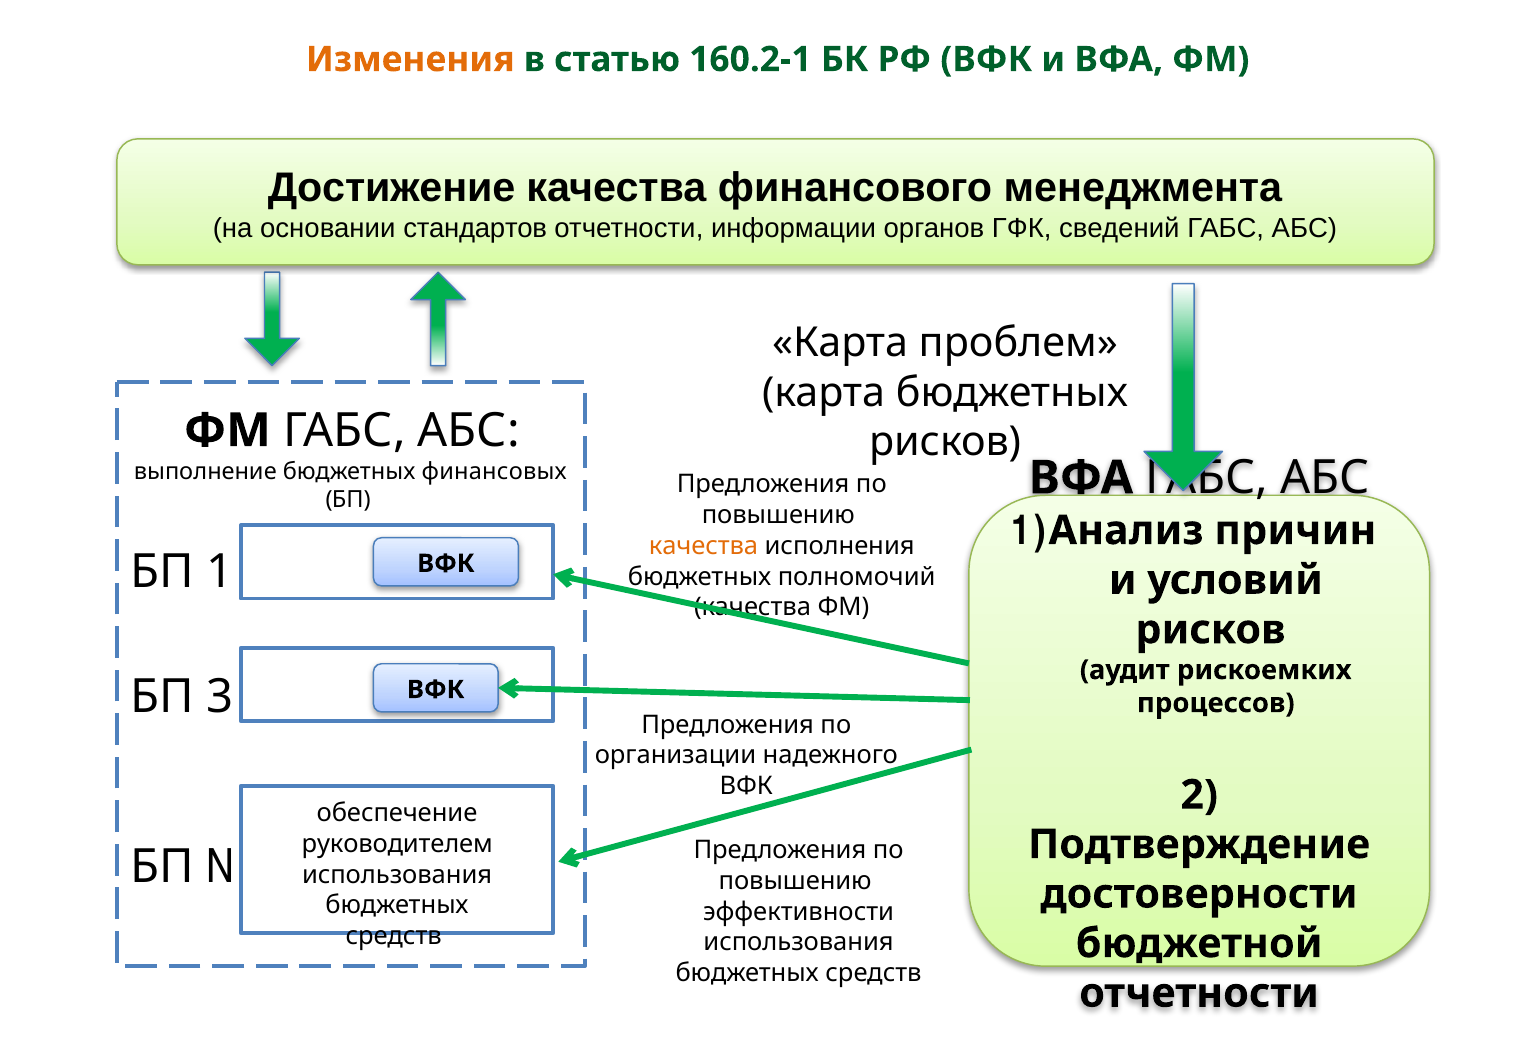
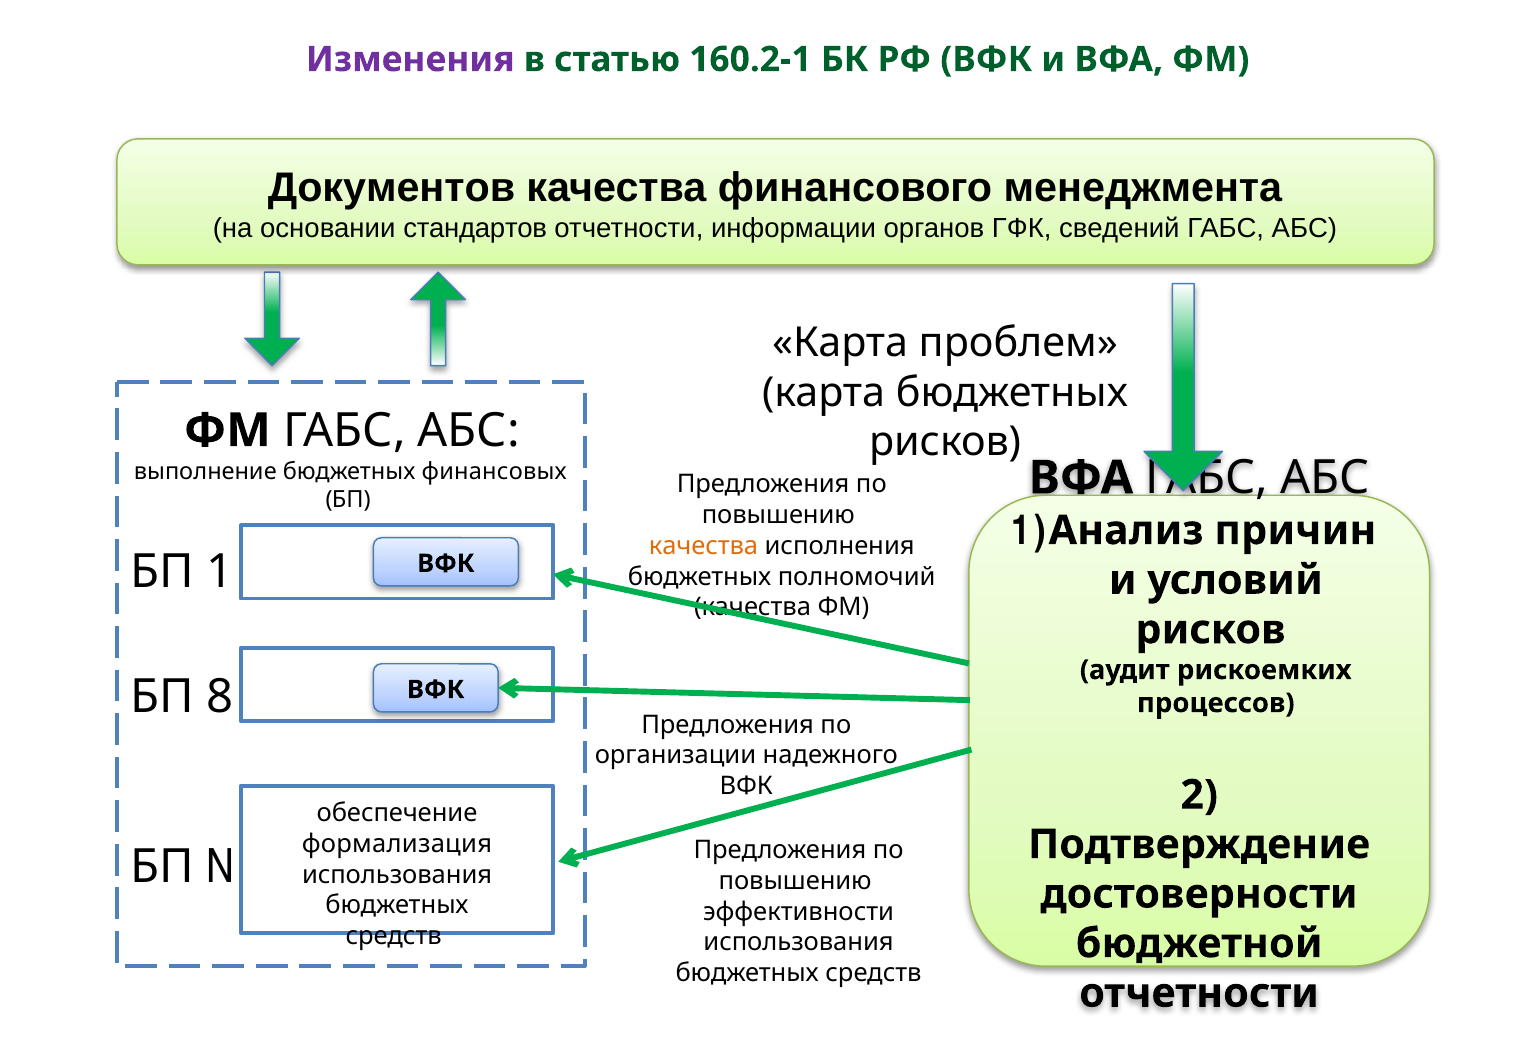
Изменения colour: orange -> purple
Достижение: Достижение -> Документов
3: 3 -> 8
руководителем: руководителем -> формализация
